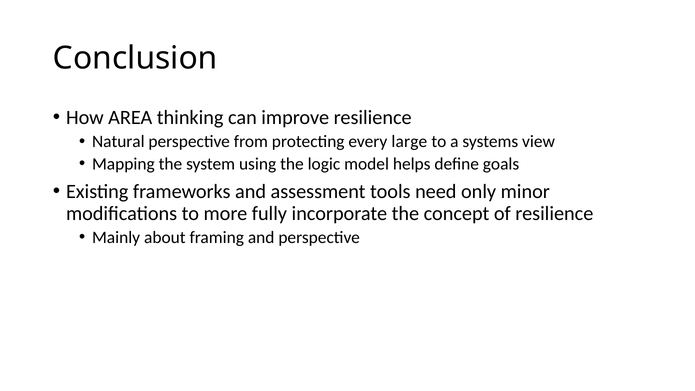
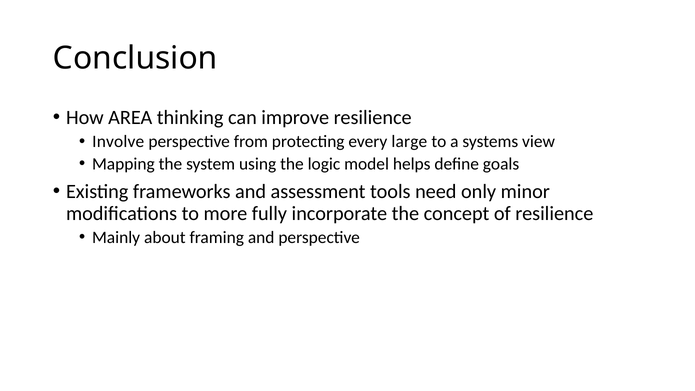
Natural: Natural -> Involve
